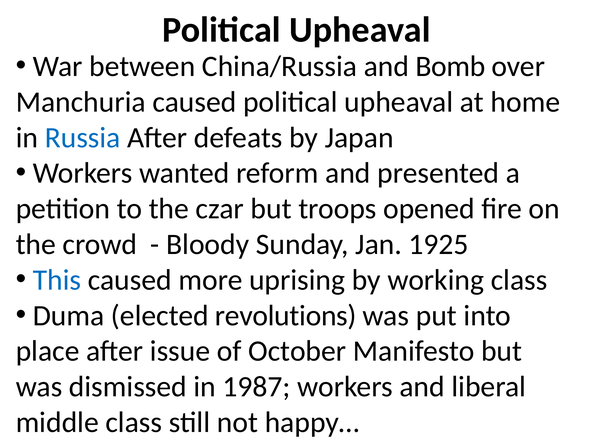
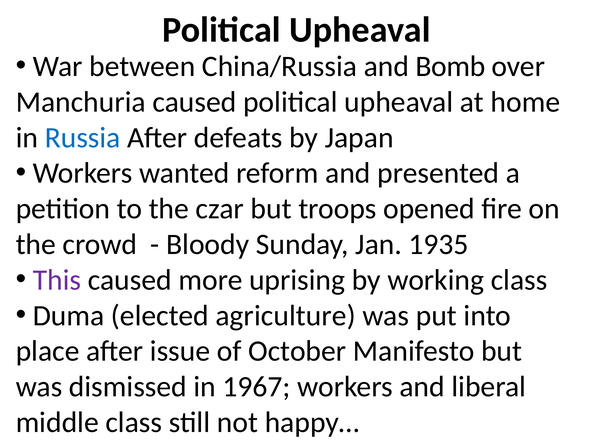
1925: 1925 -> 1935
This colour: blue -> purple
revolutions: revolutions -> agriculture
1987: 1987 -> 1967
